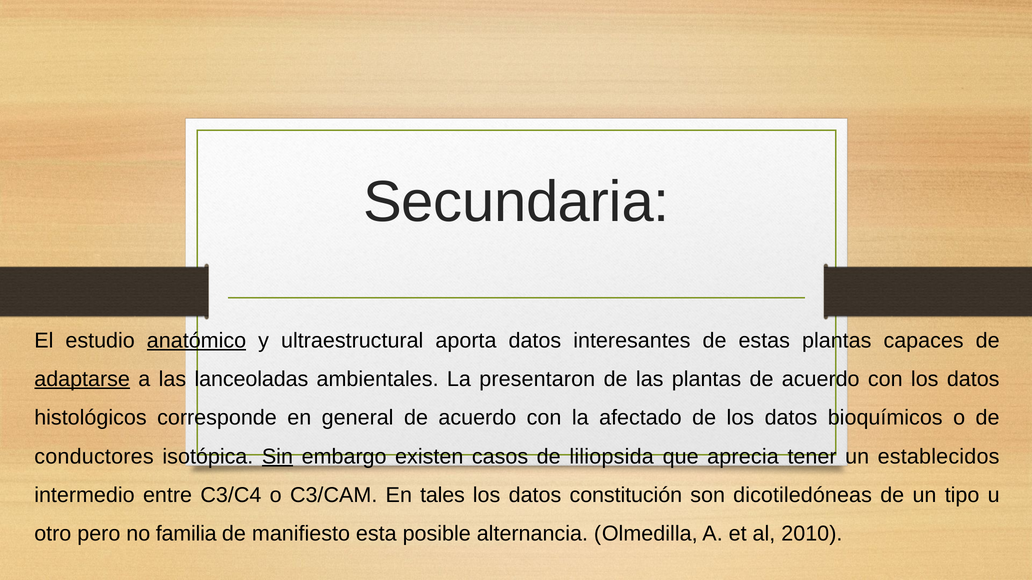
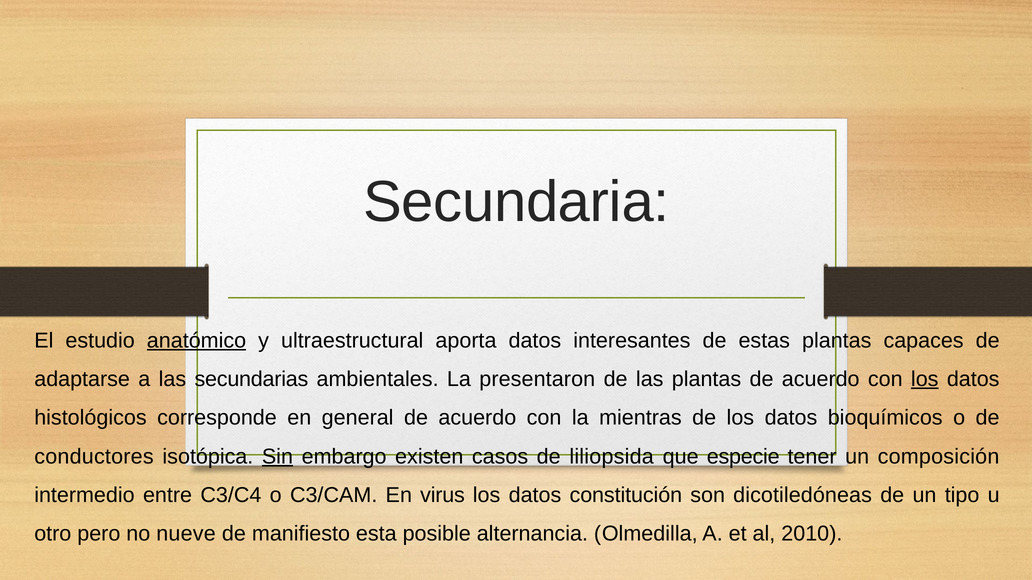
adaptarse underline: present -> none
lanceoladas: lanceoladas -> secundarias
los at (925, 379) underline: none -> present
afectado: afectado -> mientras
aprecia: aprecia -> especie
establecidos: establecidos -> composición
tales: tales -> virus
familia: familia -> nueve
